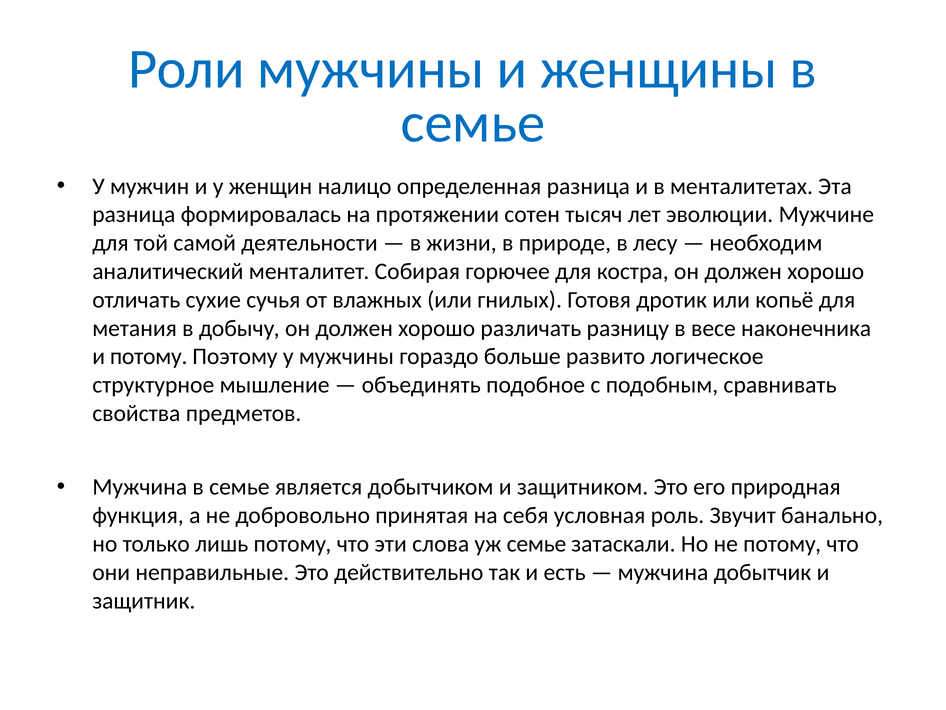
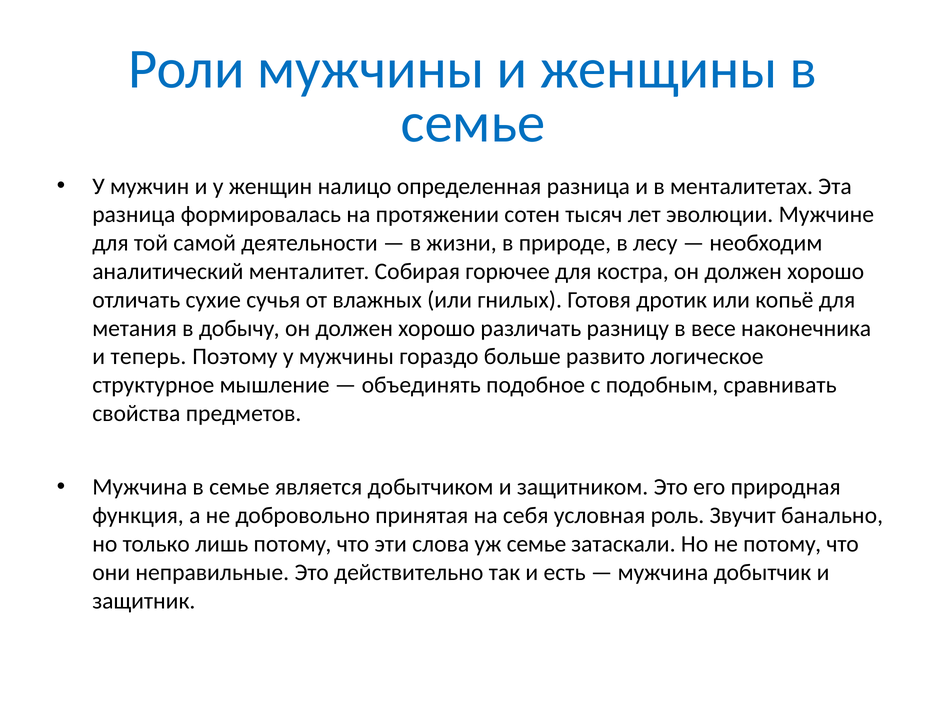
и потому: потому -> теперь
